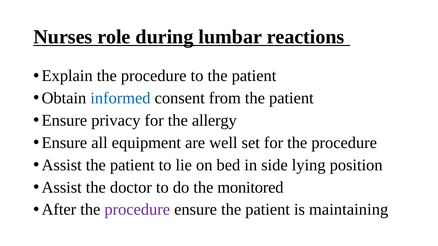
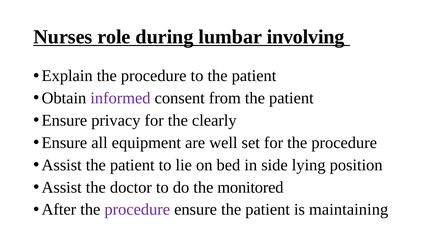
reactions: reactions -> involving
informed colour: blue -> purple
allergy: allergy -> clearly
